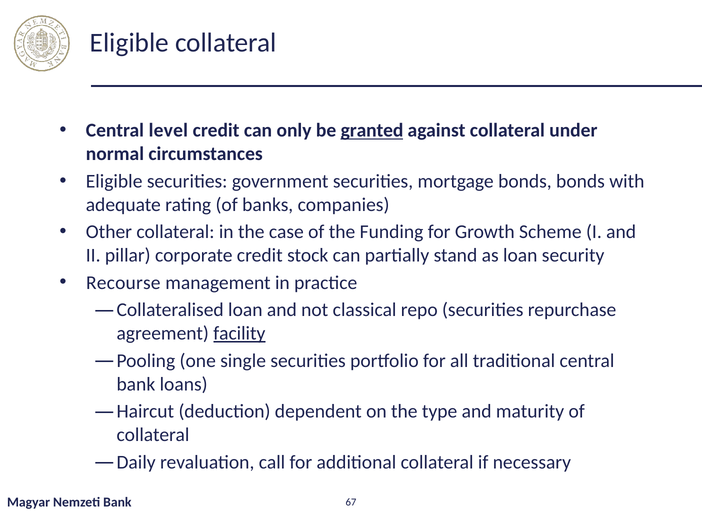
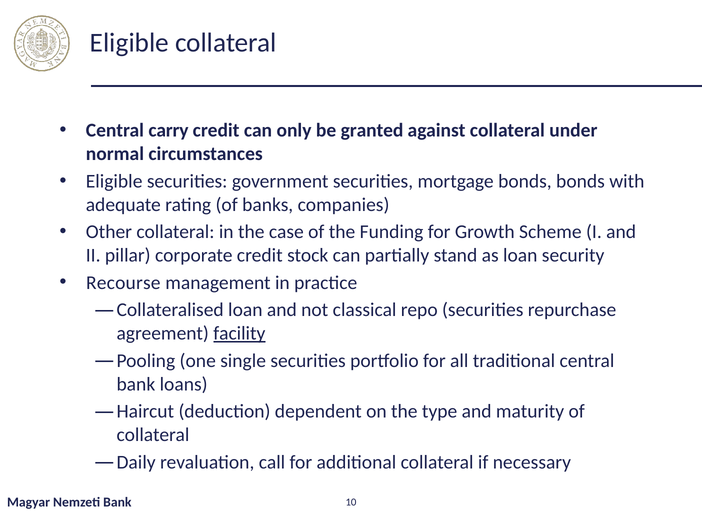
level: level -> carry
granted underline: present -> none
67: 67 -> 10
